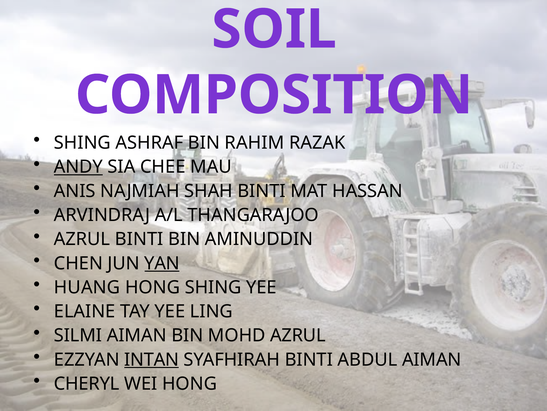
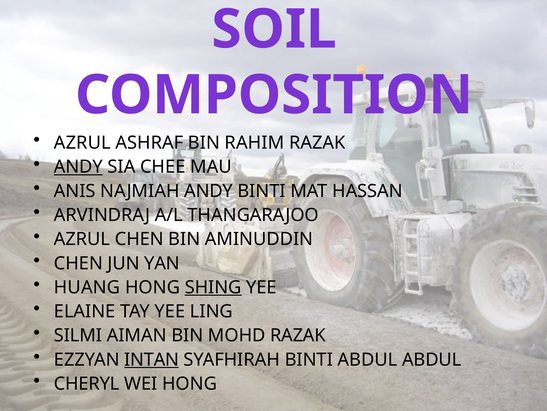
SHING at (82, 143): SHING -> AZRUL
NAJMIAH SHAH: SHAH -> ANDY
AZRUL BINTI: BINTI -> CHEN
YAN underline: present -> none
SHING at (213, 287) underline: none -> present
MOHD AZRUL: AZRUL -> RAZAK
ABDUL AIMAN: AIMAN -> ABDUL
